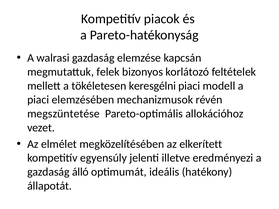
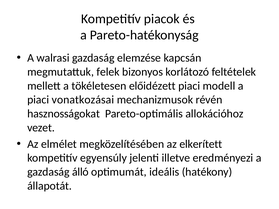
keresgélni: keresgélni -> előidézett
elemzésében: elemzésében -> vonatkozásai
megszüntetése: megszüntetése -> hasznosságokat
